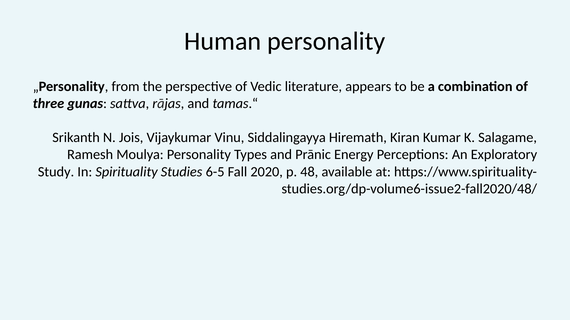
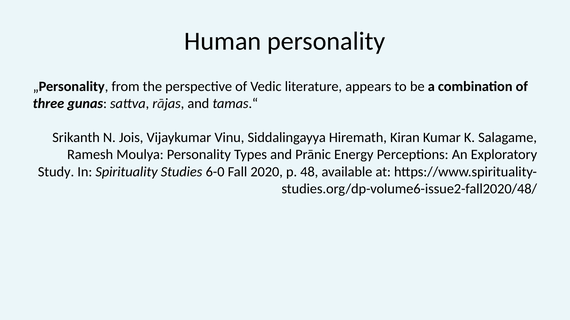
6-5: 6-5 -> 6-0
